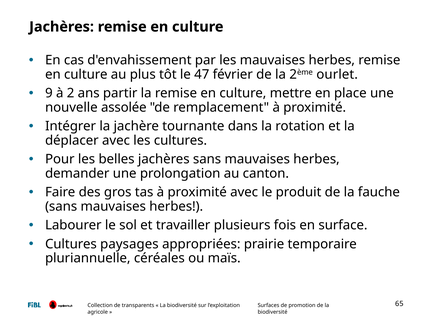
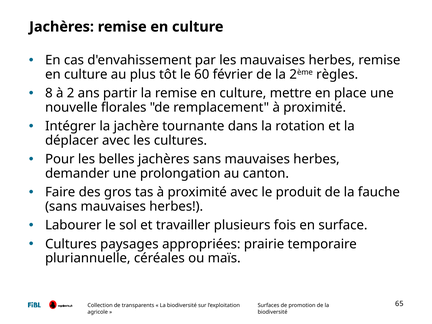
47: 47 -> 60
ourlet: ourlet -> règles
9: 9 -> 8
assolée: assolée -> florales
